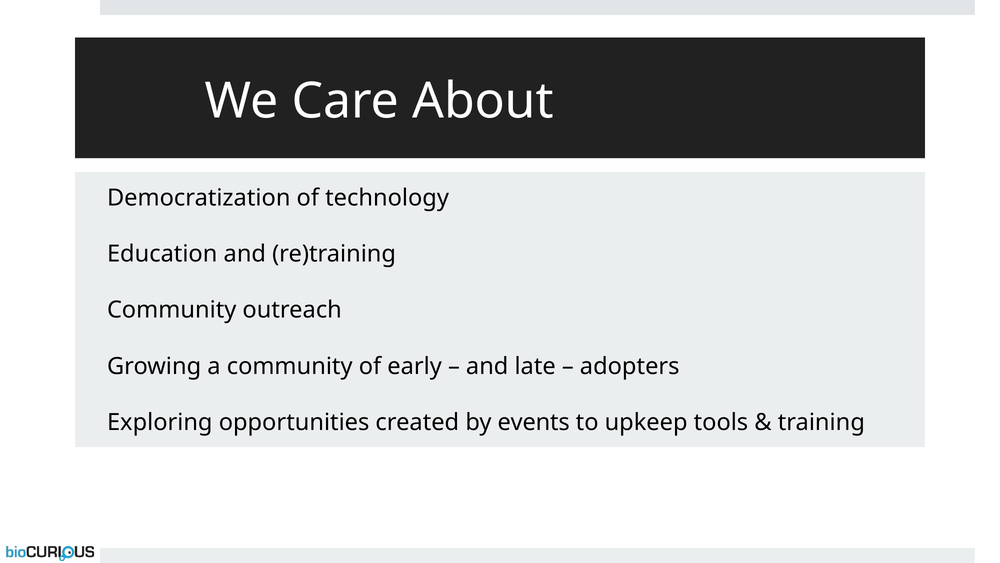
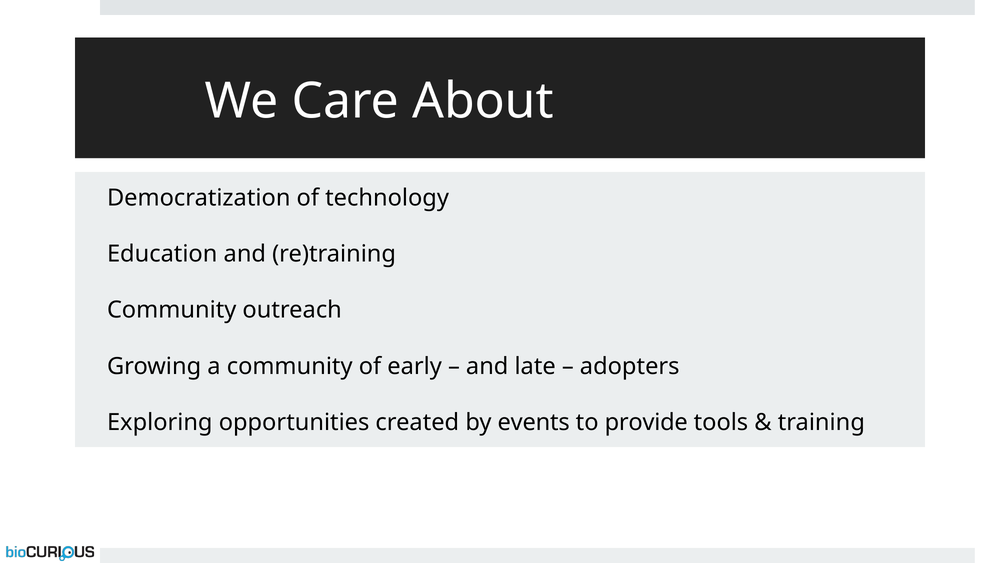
upkeep: upkeep -> provide
